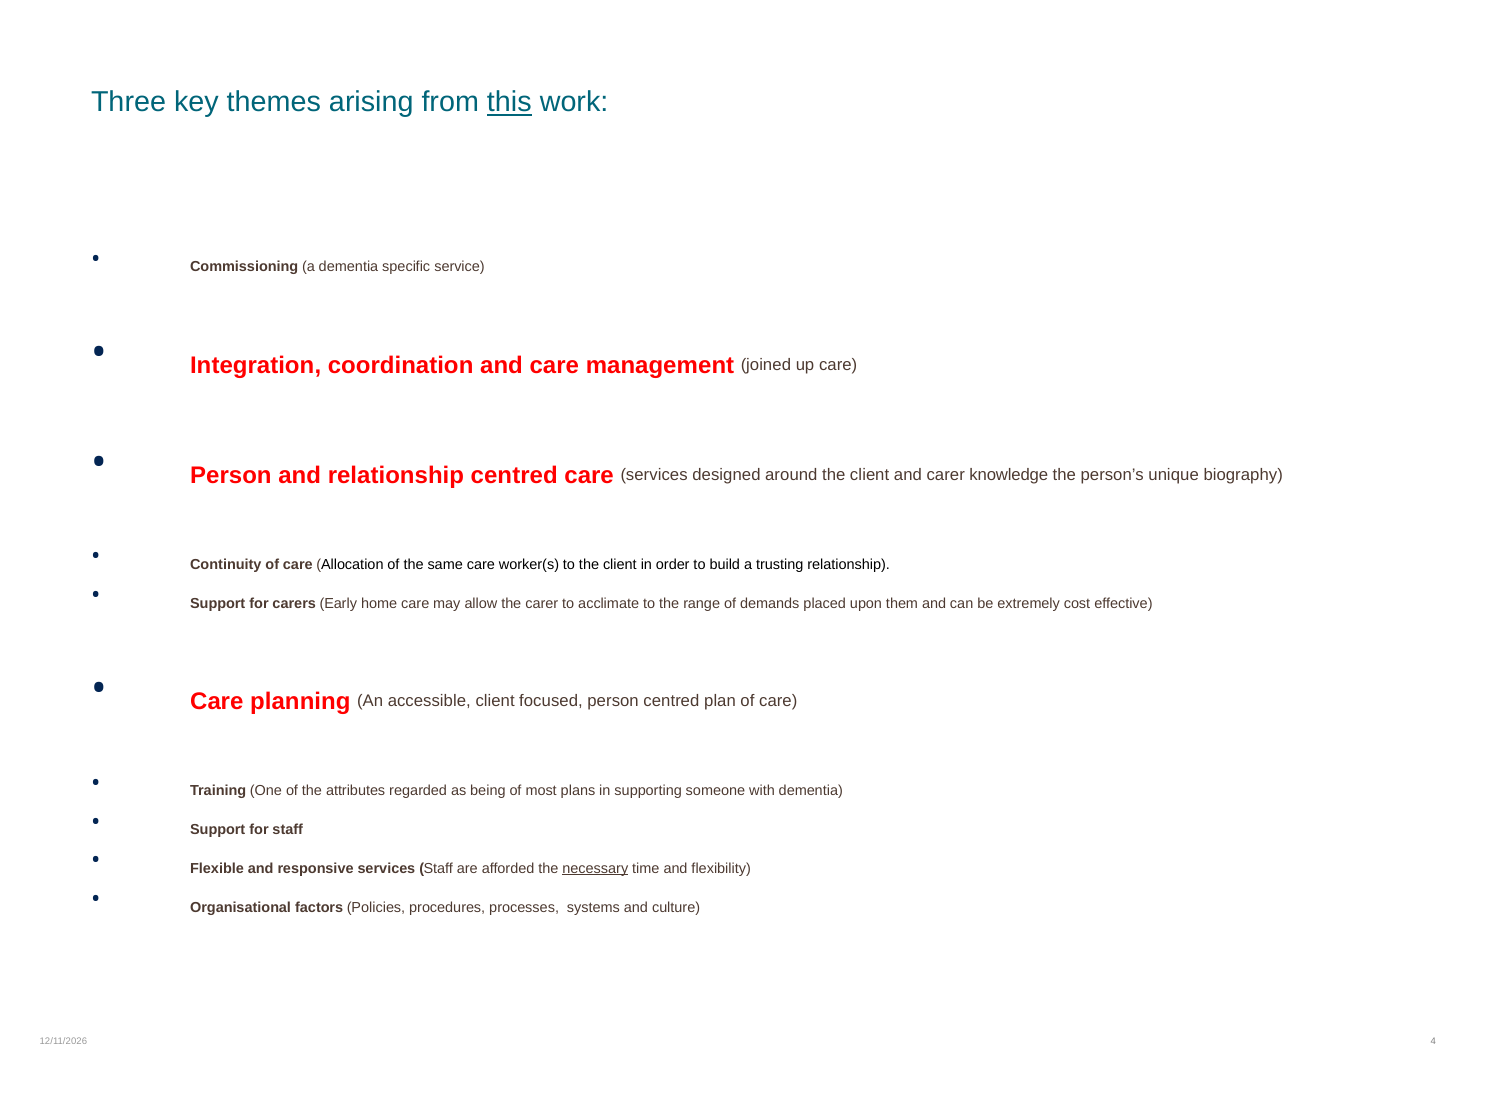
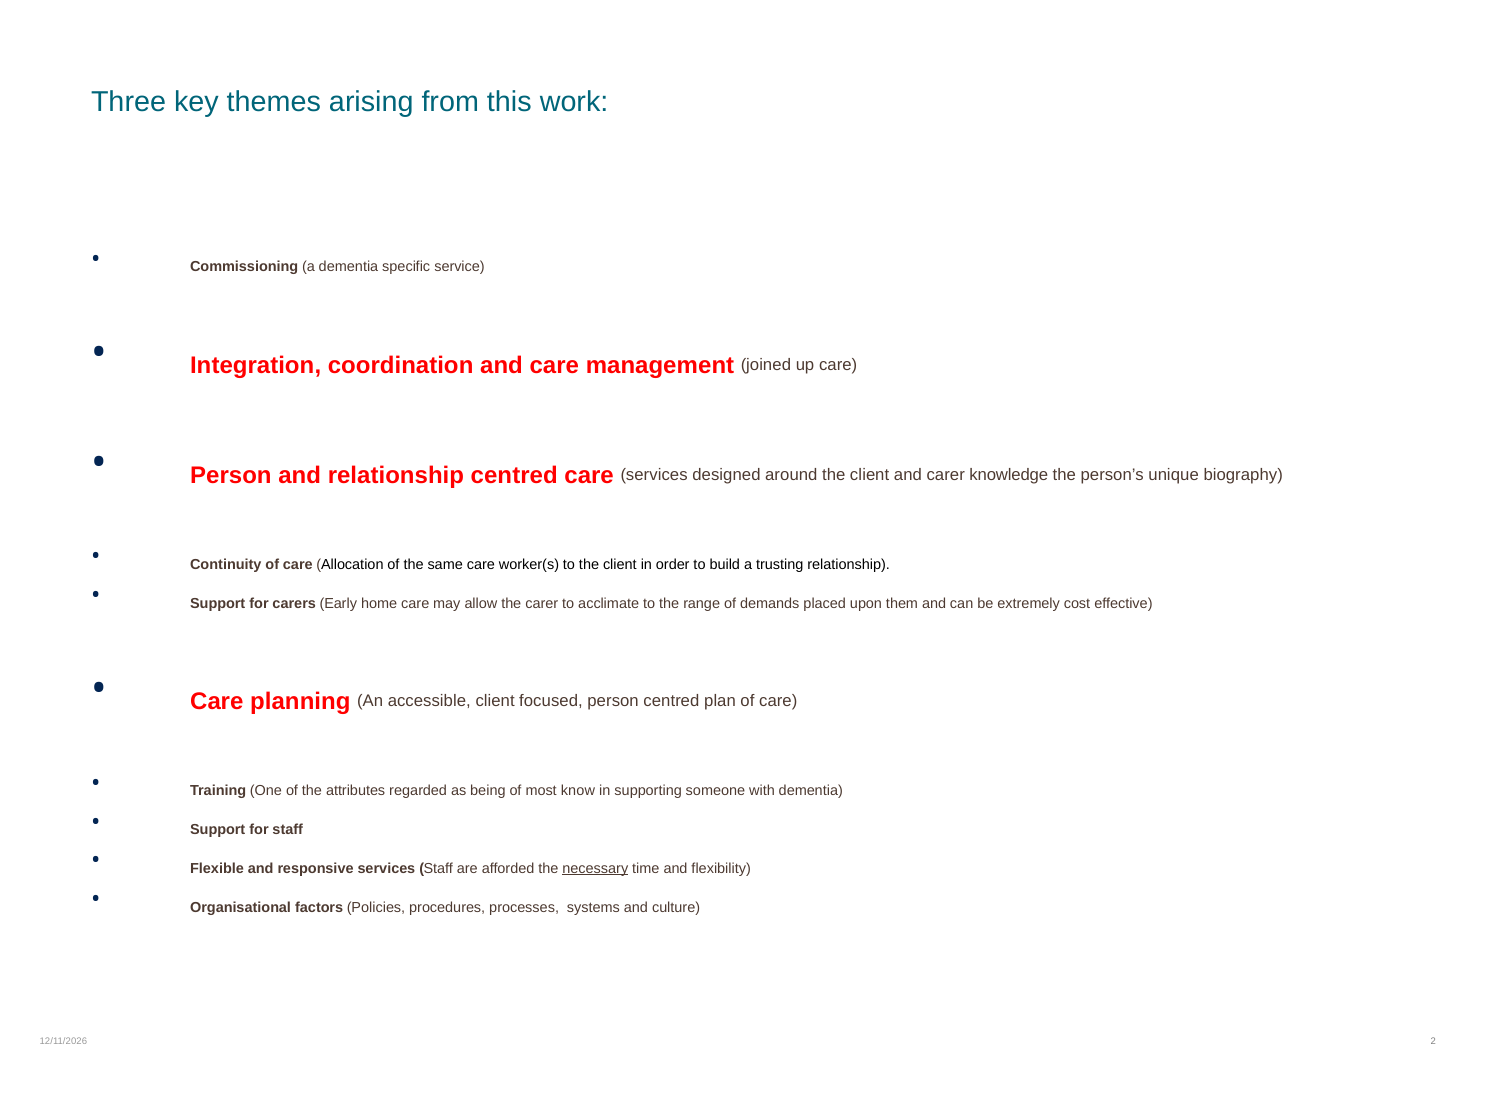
this underline: present -> none
plans: plans -> know
4: 4 -> 2
